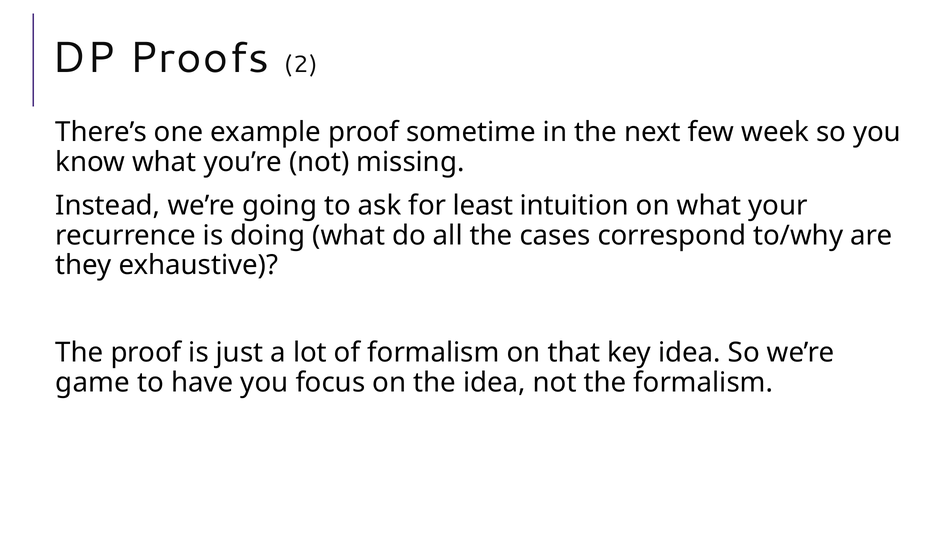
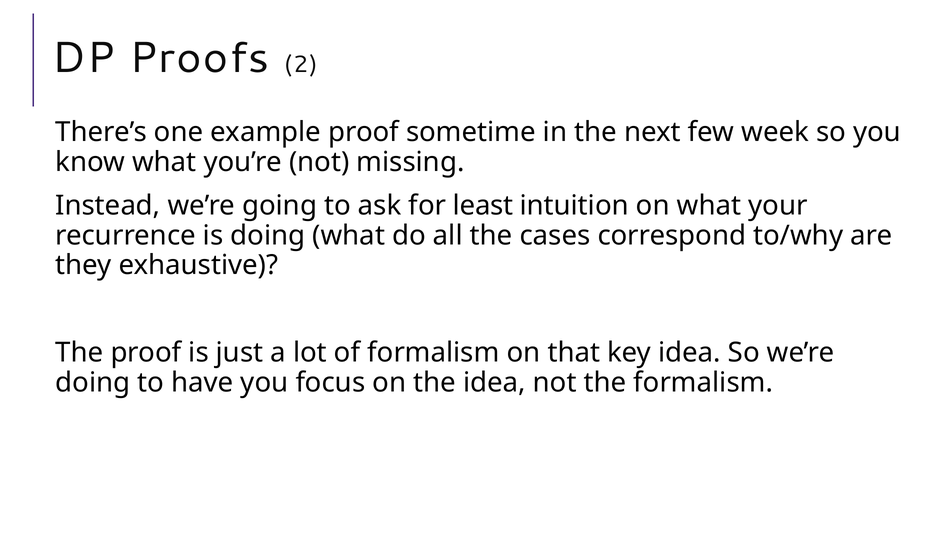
game at (93, 383): game -> doing
